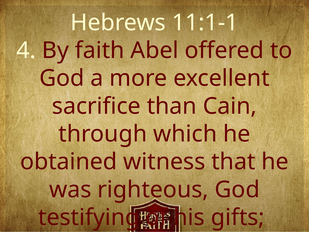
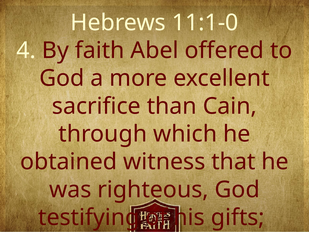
11:1-1: 11:1-1 -> 11:1-0
